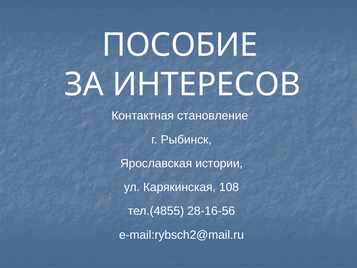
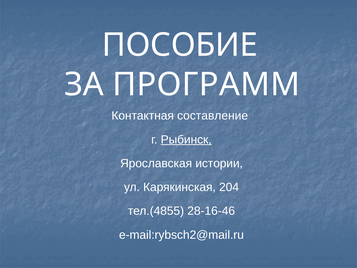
ИНТЕРЕСОВ: ИНТЕРЕСОВ -> ПРОГРАММ
становление: становление -> составление
Рыбинск underline: none -> present
108: 108 -> 204
28-16-56: 28-16-56 -> 28-16-46
